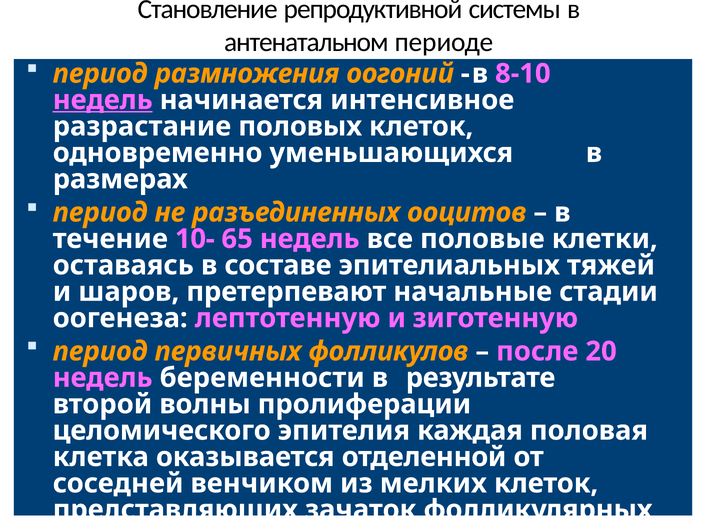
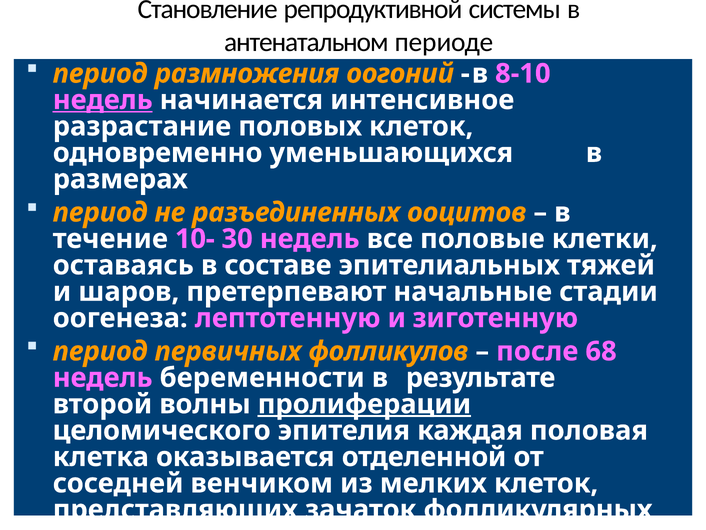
65: 65 -> 30
20: 20 -> 68
пролиферации underline: none -> present
